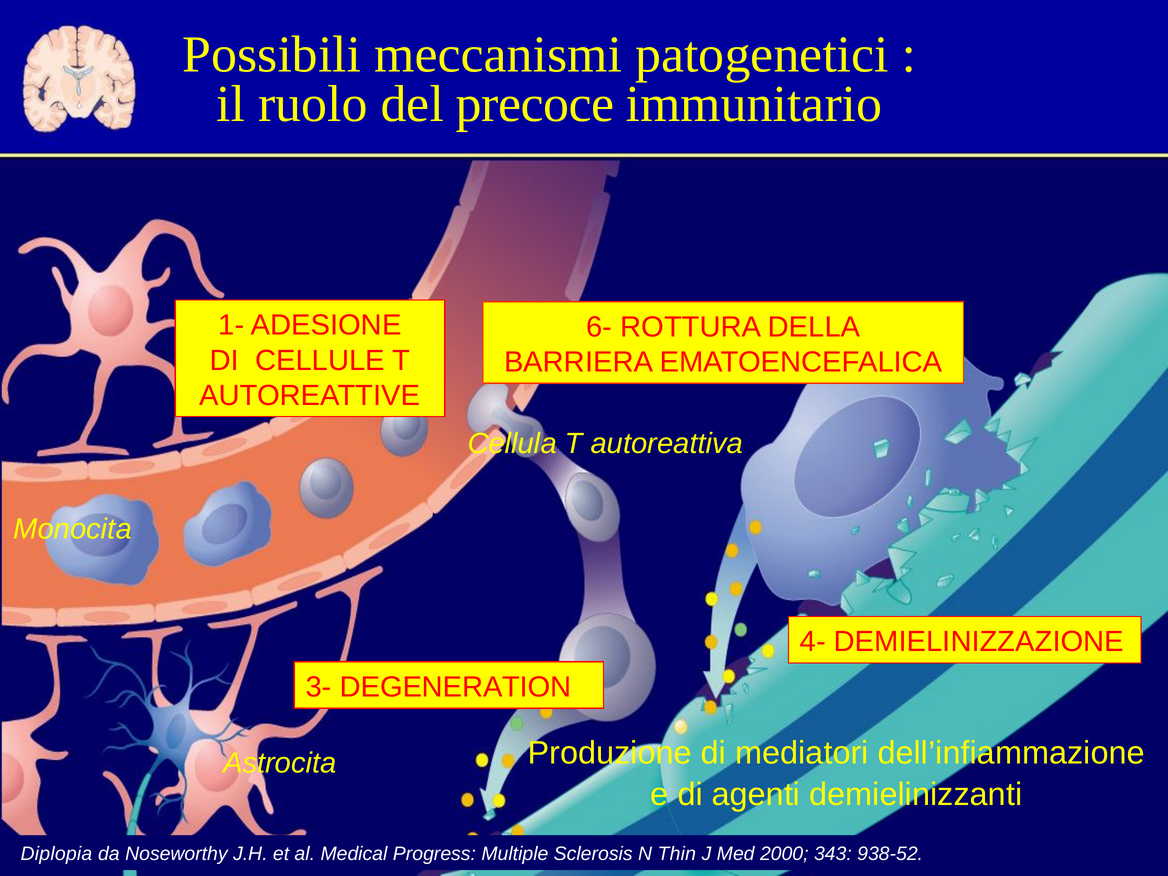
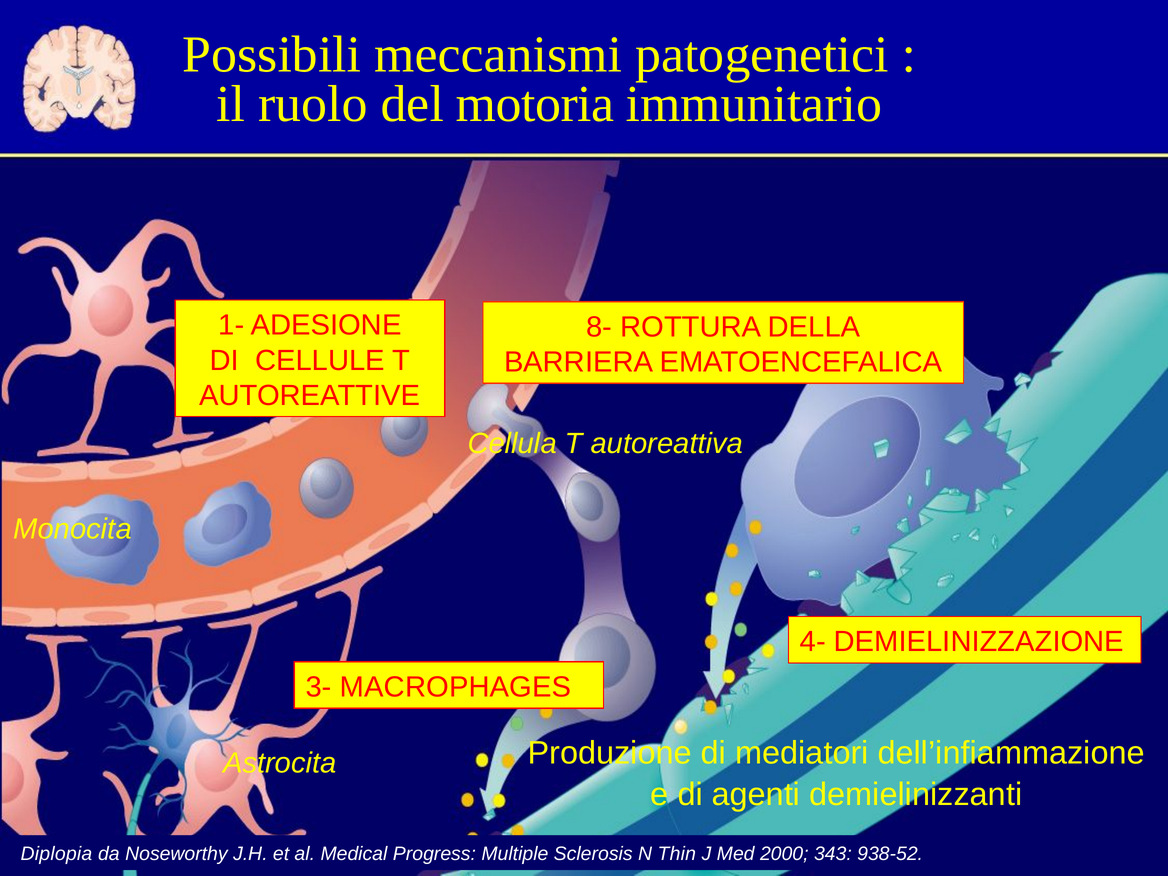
precoce: precoce -> motoria
6-: 6- -> 8-
DEGENERATION: DEGENERATION -> MACROPHAGES
